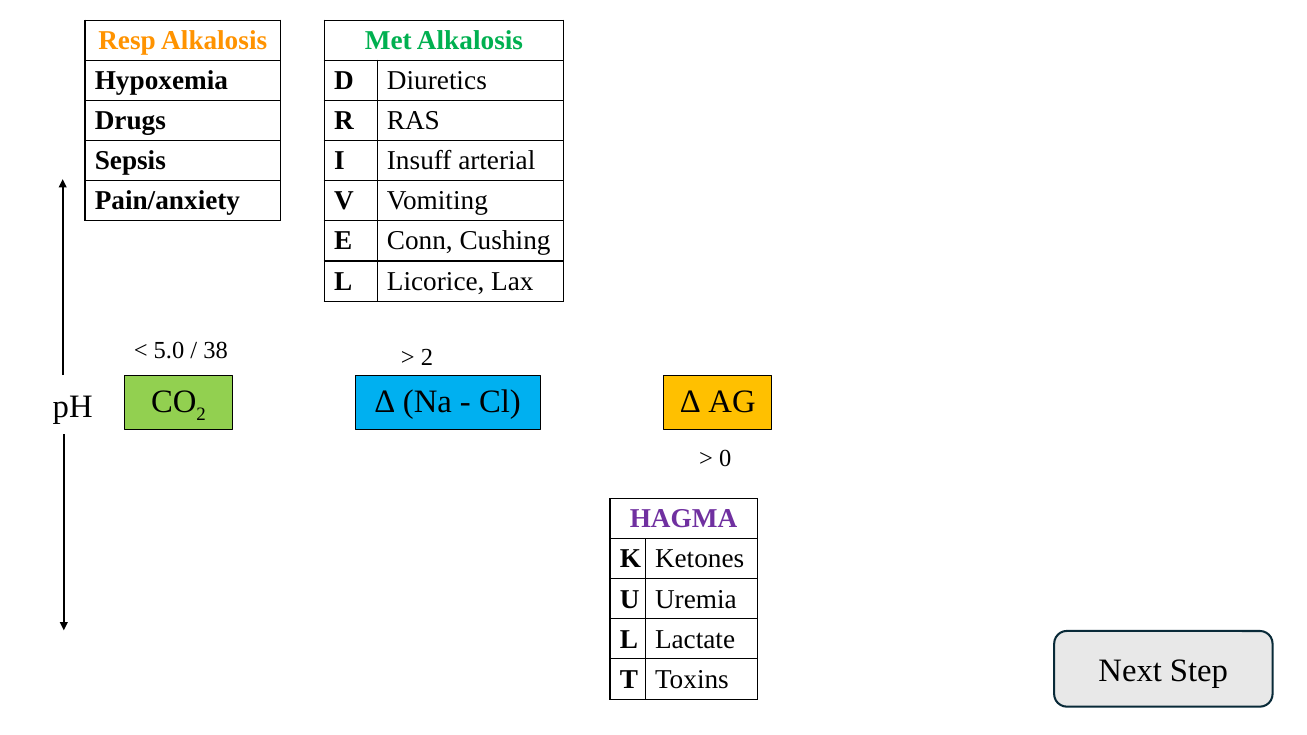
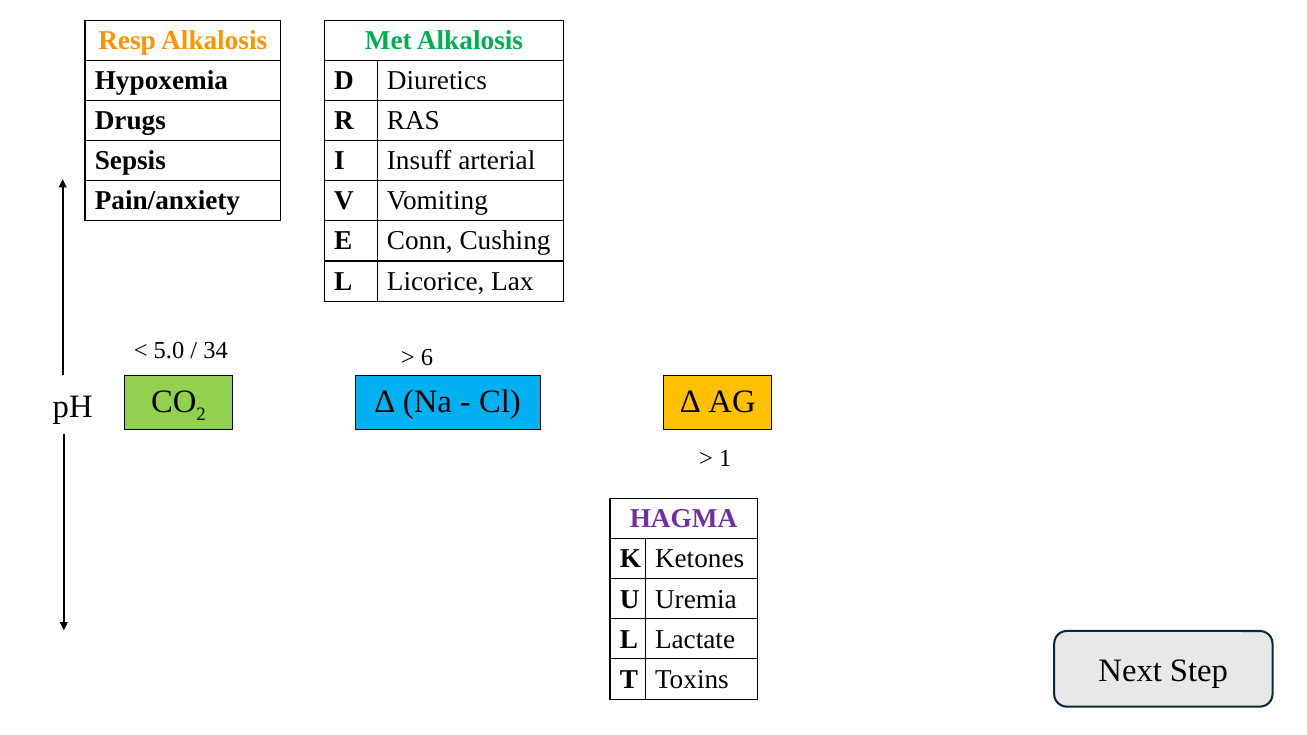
38: 38 -> 34
2 at (427, 357): 2 -> 6
0: 0 -> 1
